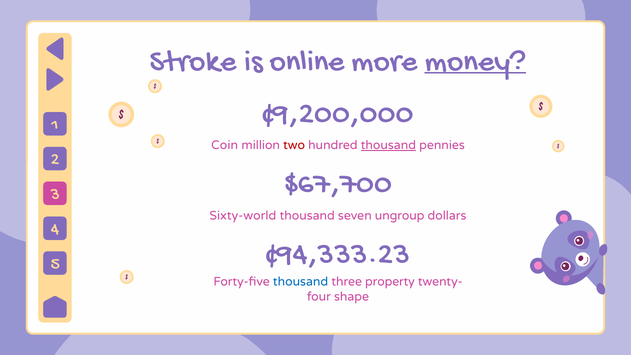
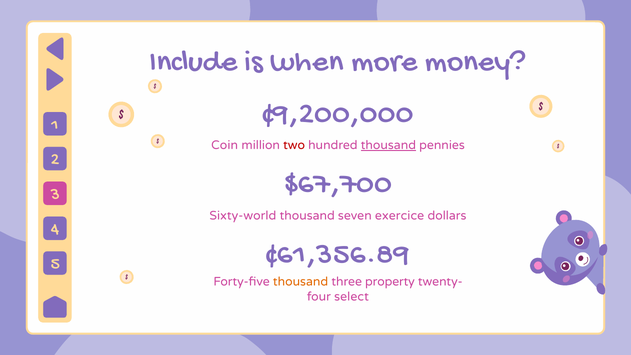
Stroke: Stroke -> Include
online: online -> when
money underline: present -> none
ungroup: ungroup -> exercice
¢94,333.23: ¢94,333.23 -> ¢61,356.89
thousand at (301, 282) colour: blue -> orange
shape: shape -> select
